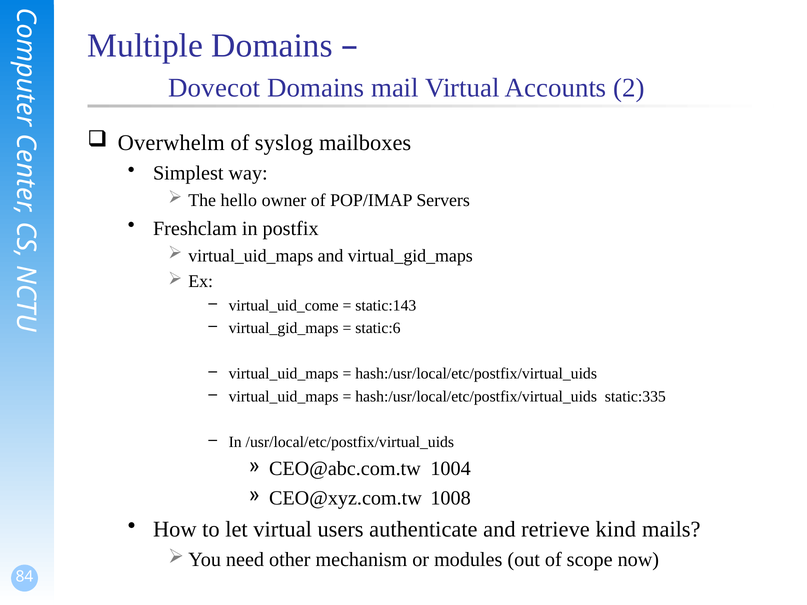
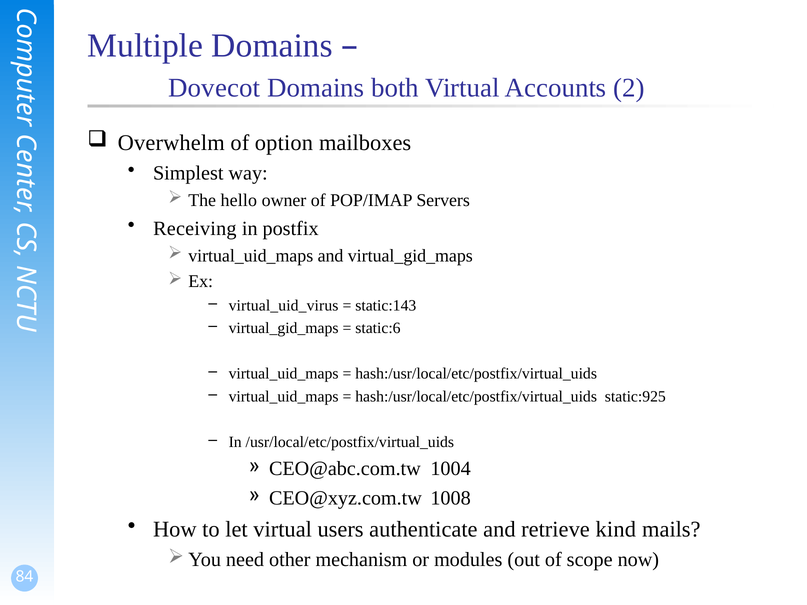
mail: mail -> both
syslog: syslog -> option
Freshclam: Freshclam -> Receiving
virtual_uid_come: virtual_uid_come -> virtual_uid_virus
static:335: static:335 -> static:925
